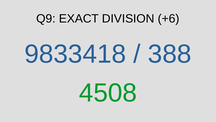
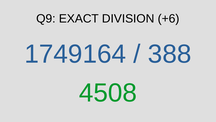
9833418: 9833418 -> 1749164
